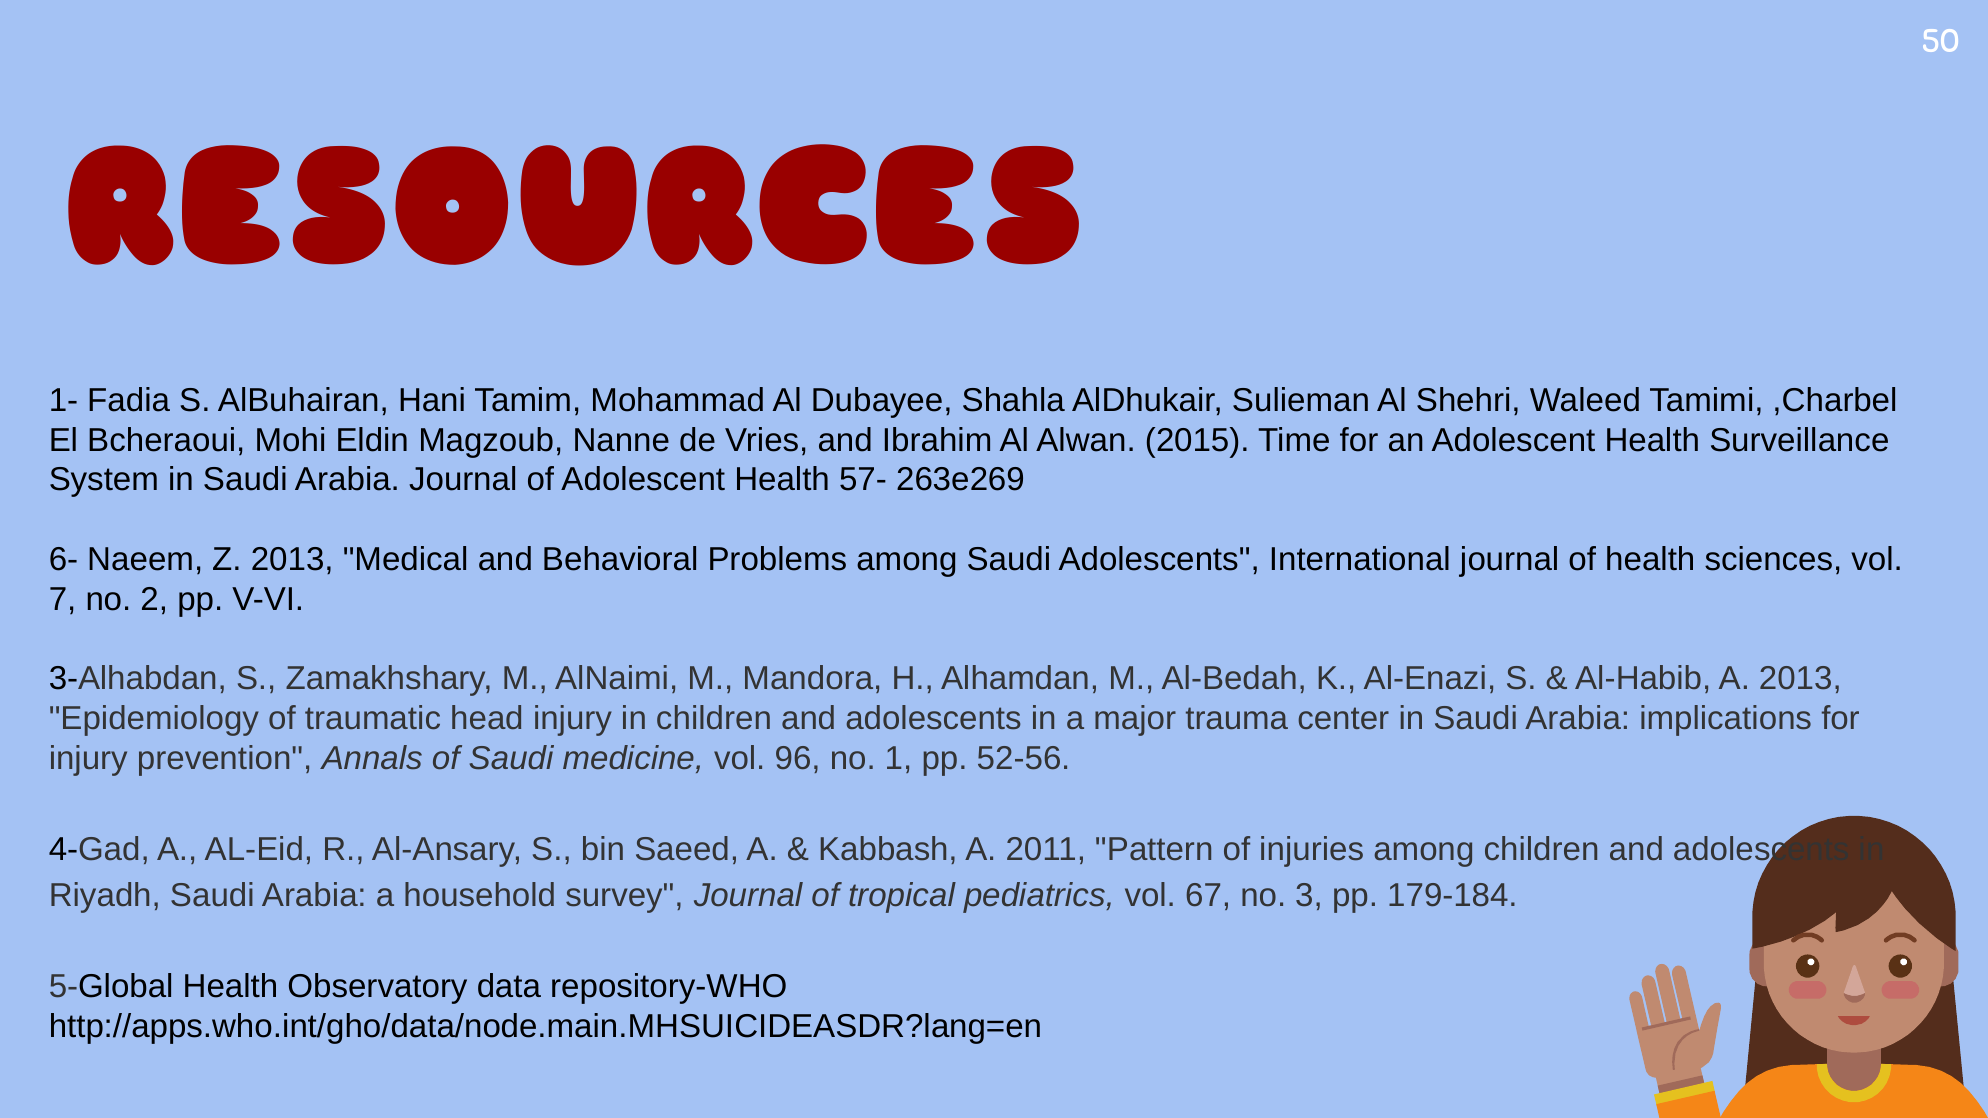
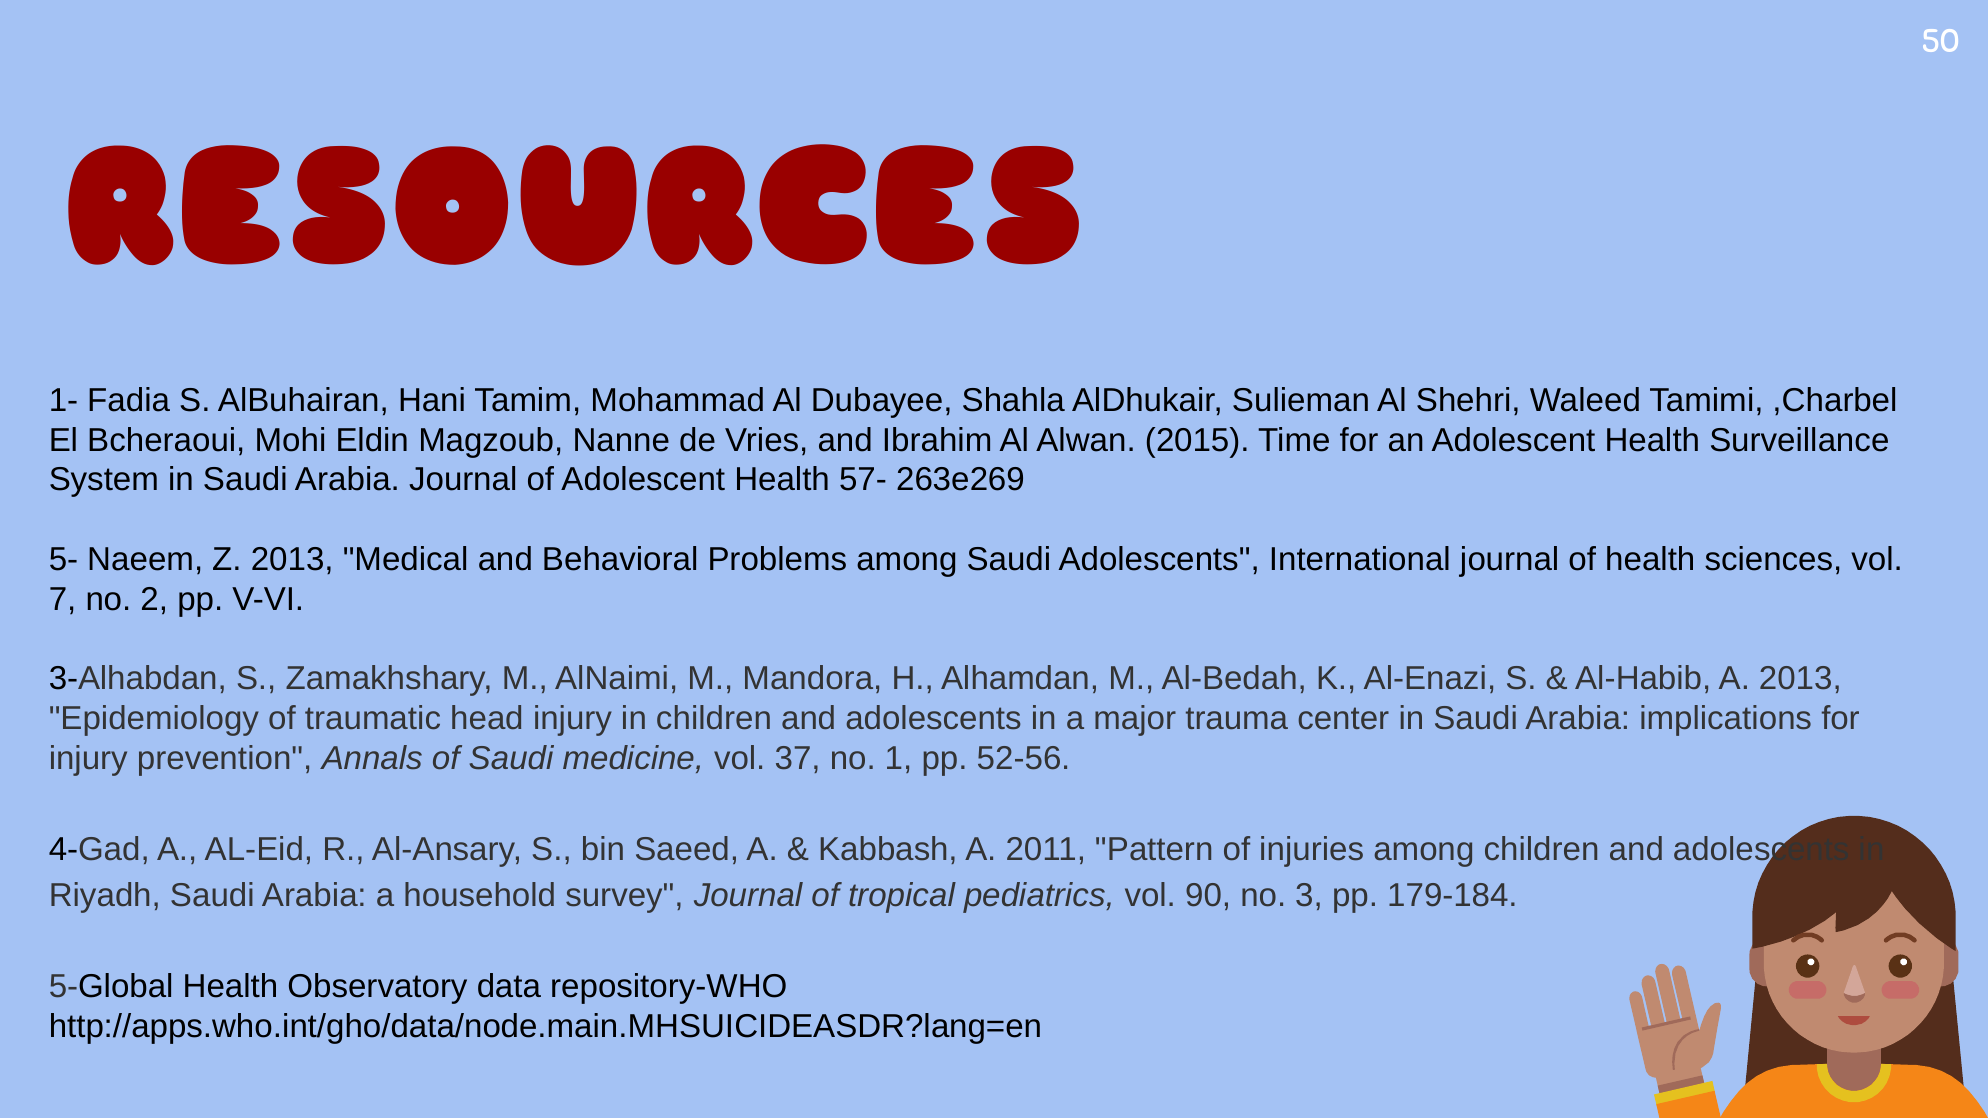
6-: 6- -> 5-
96: 96 -> 37
67: 67 -> 90
